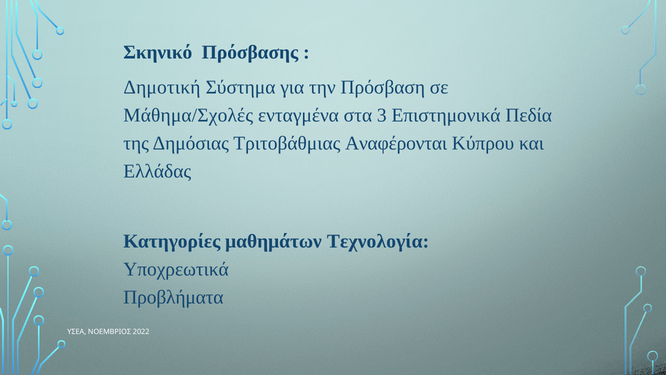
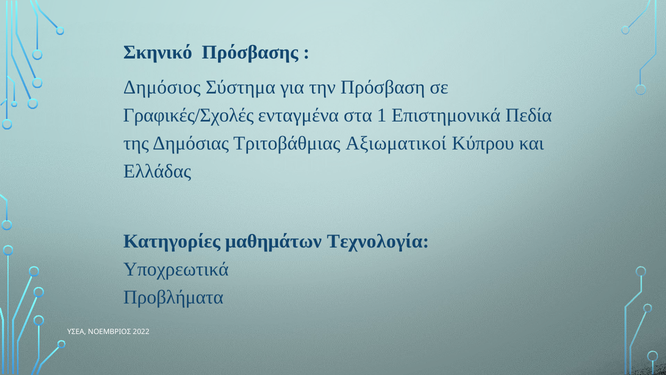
Δημοτική: Δημοτική -> Δημόσιος
Μάθημα/Σχολές: Μάθημα/Σχολές -> Γραφικές/Σχολές
3: 3 -> 1
Αναφέρονται: Αναφέρονται -> Αξιωματικοί
